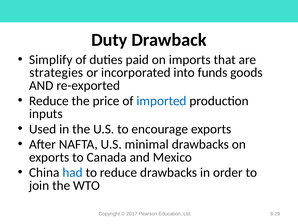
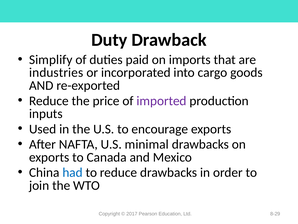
strategies: strategies -> industries
funds: funds -> cargo
imported colour: blue -> purple
